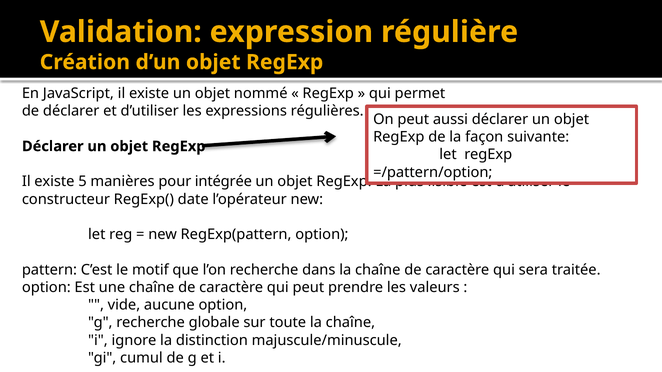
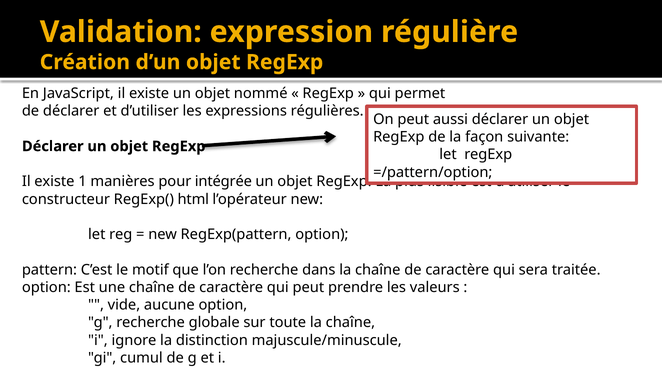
5: 5 -> 1
date: date -> html
